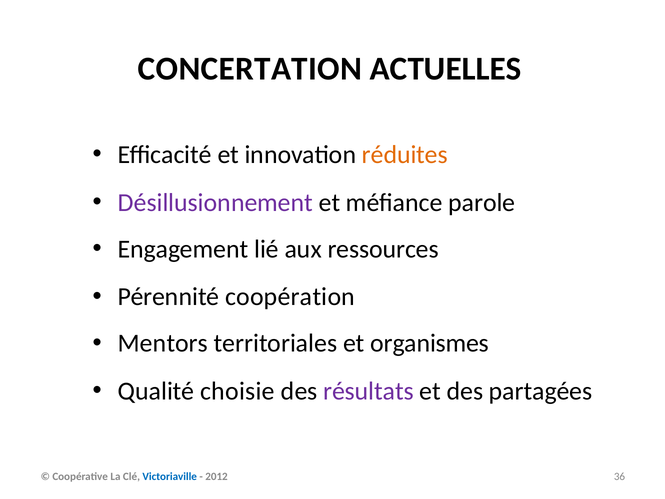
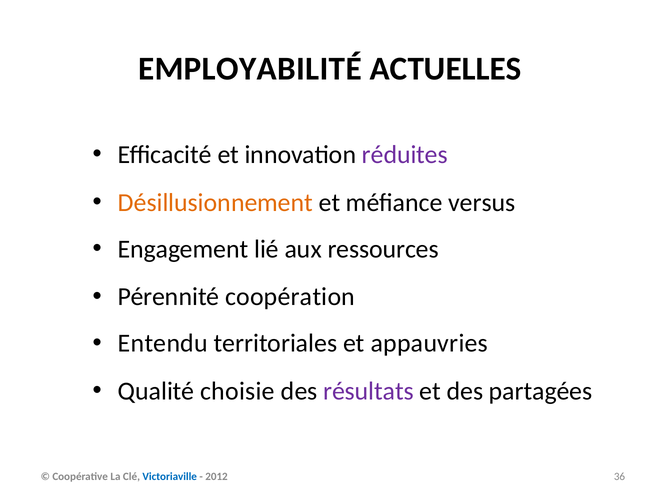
CONCERTATION: CONCERTATION -> EMPLOYABILITÉ
réduites colour: orange -> purple
Désillusionnement colour: purple -> orange
parole: parole -> versus
Mentors: Mentors -> Entendu
organismes: organismes -> appauvries
